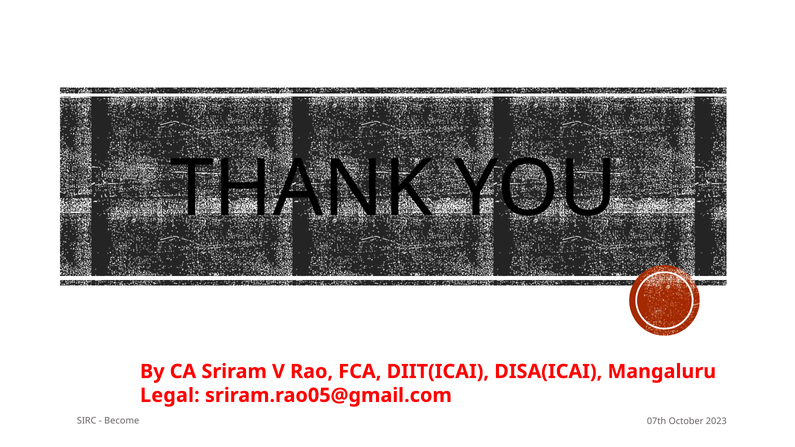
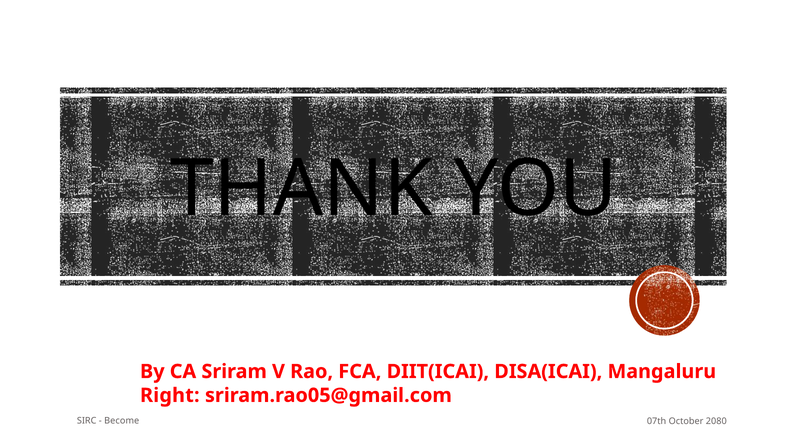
Legal: Legal -> Right
2023: 2023 -> 2080
